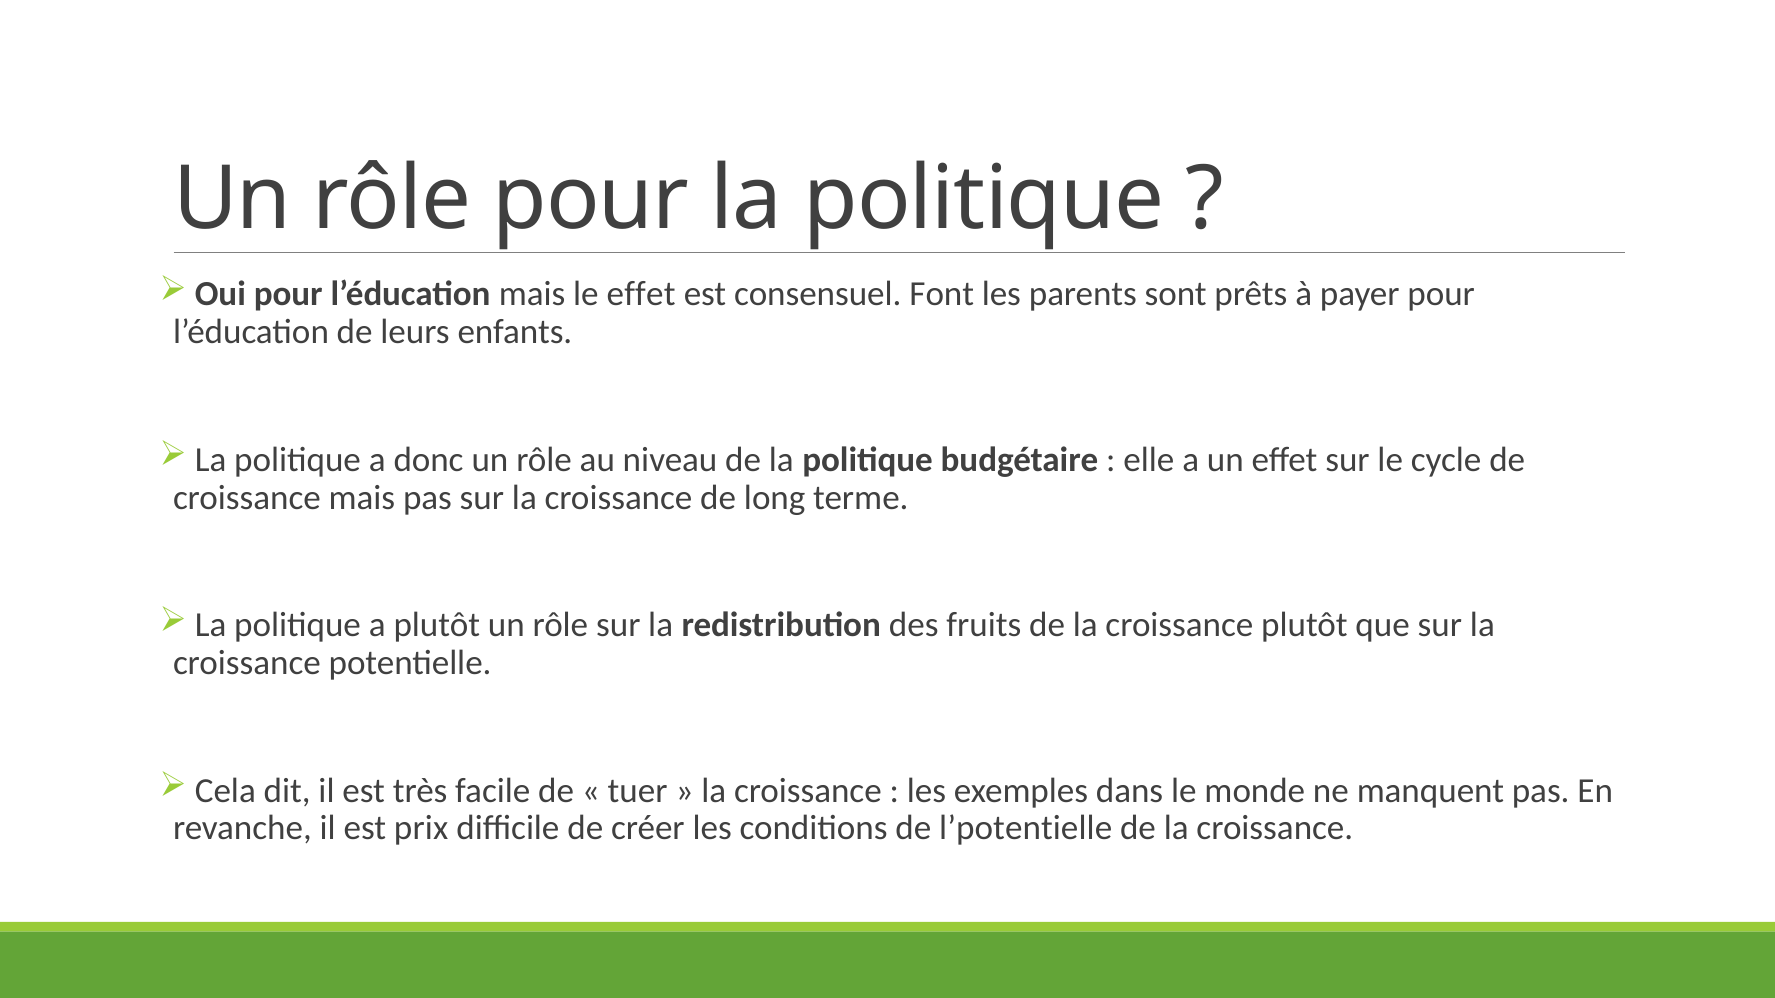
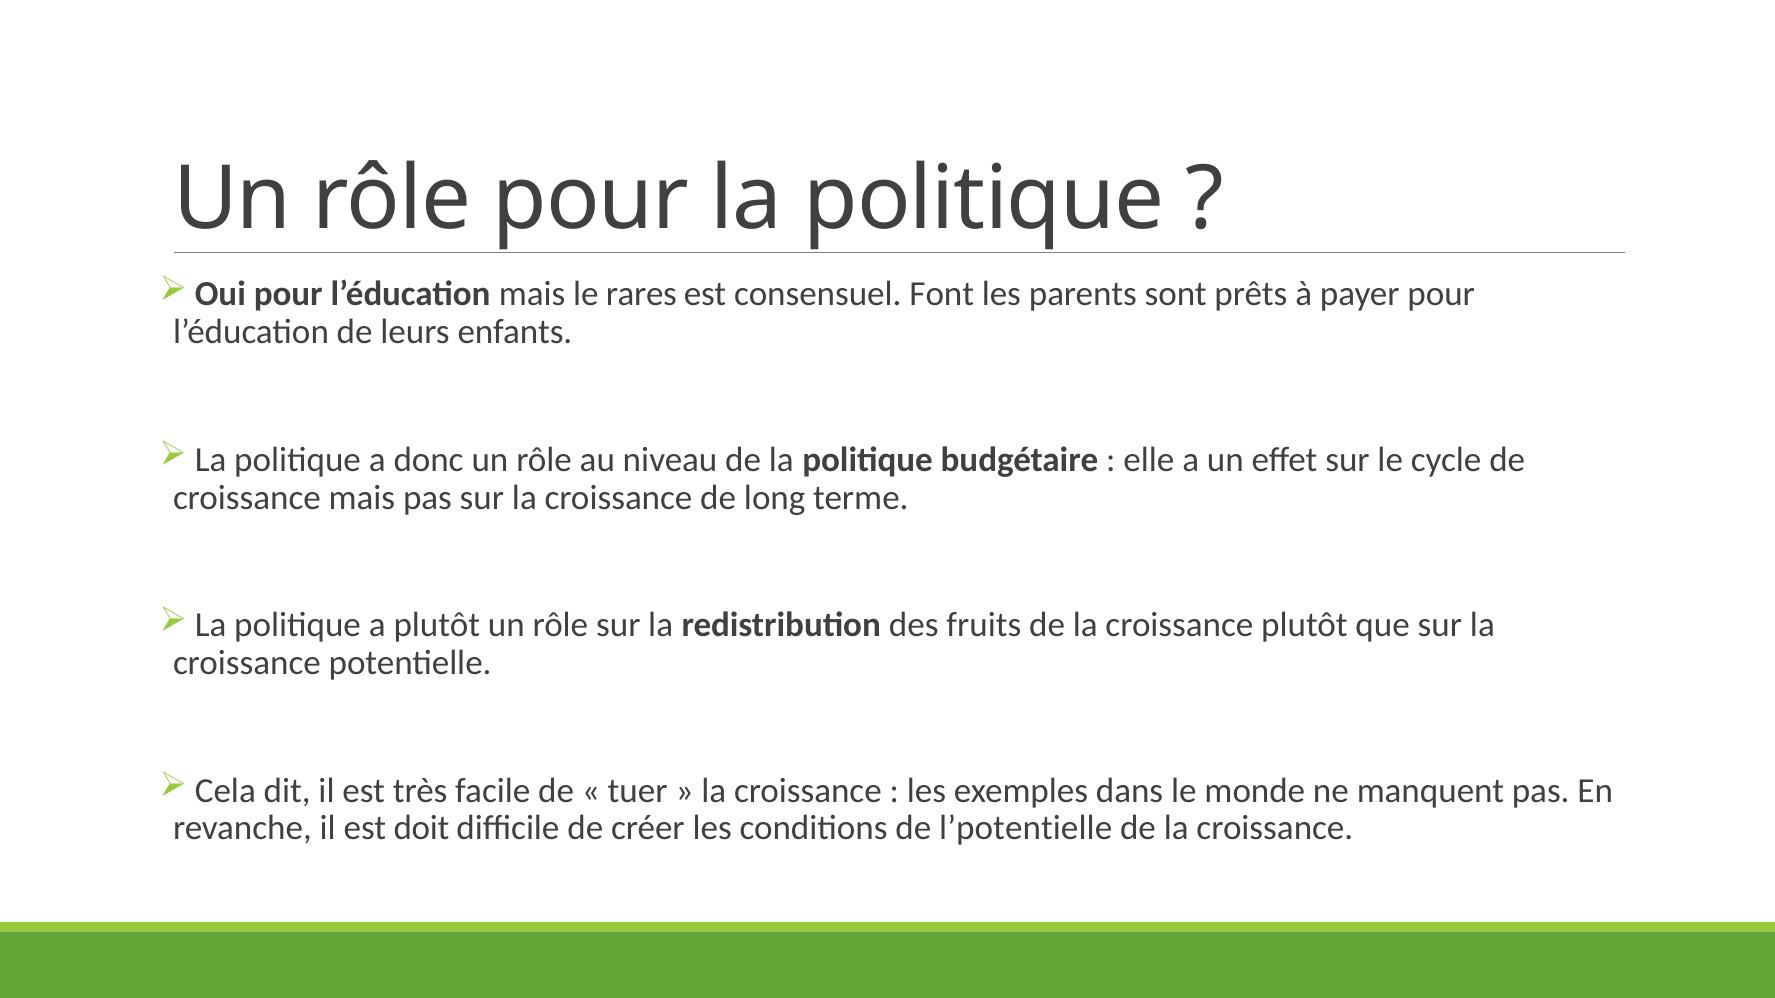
le effet: effet -> rares
prix: prix -> doit
